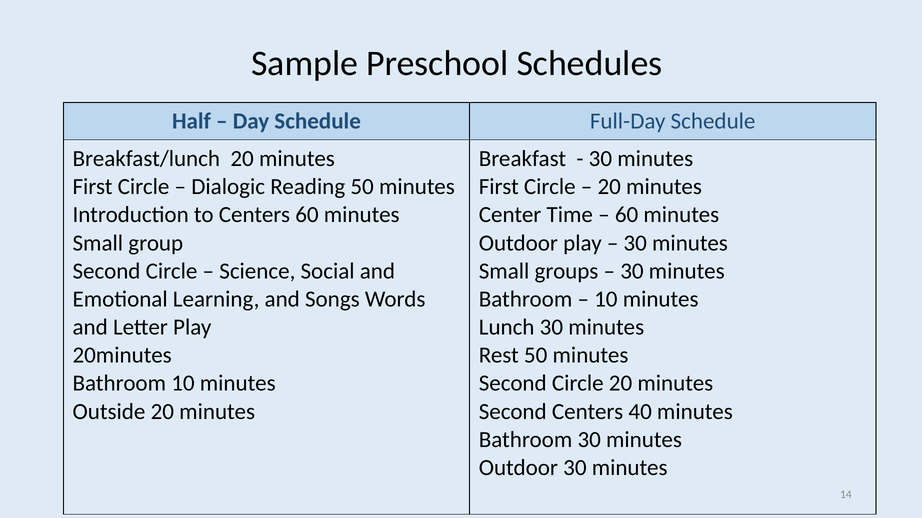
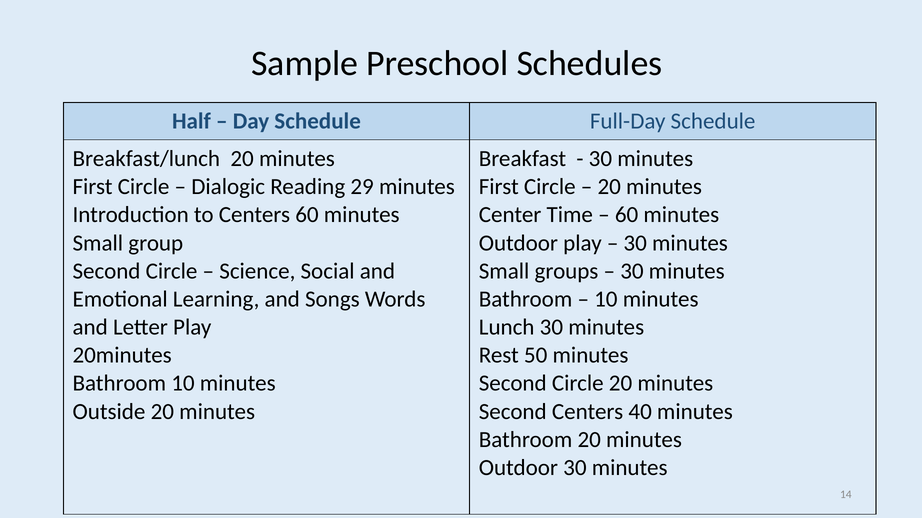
Reading 50: 50 -> 29
Bathroom 30: 30 -> 20
